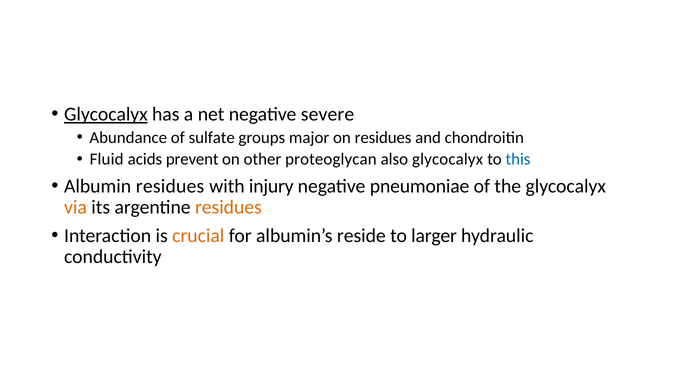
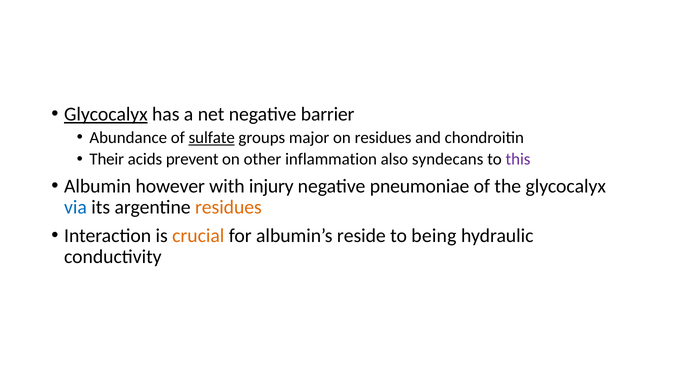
severe: severe -> barrier
sulfate underline: none -> present
Fluid: Fluid -> Their
proteoglycan: proteoglycan -> inflammation
also glycocalyx: glycocalyx -> syndecans
this colour: blue -> purple
Albumin residues: residues -> however
via colour: orange -> blue
larger: larger -> being
